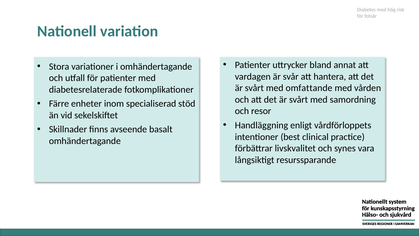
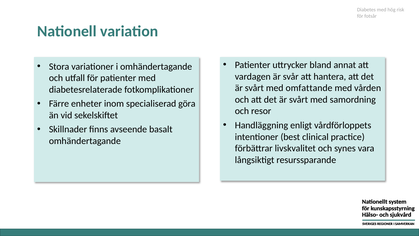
stöd: stöd -> göra
